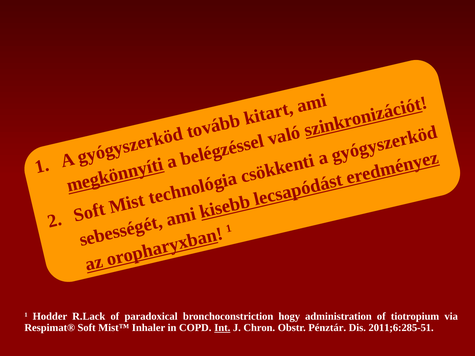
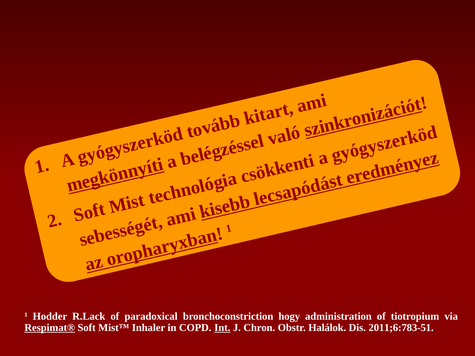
Respimat® underline: none -> present
Pénztár: Pénztár -> Halálok
2011;6:285-51: 2011;6:285-51 -> 2011;6:783-51
